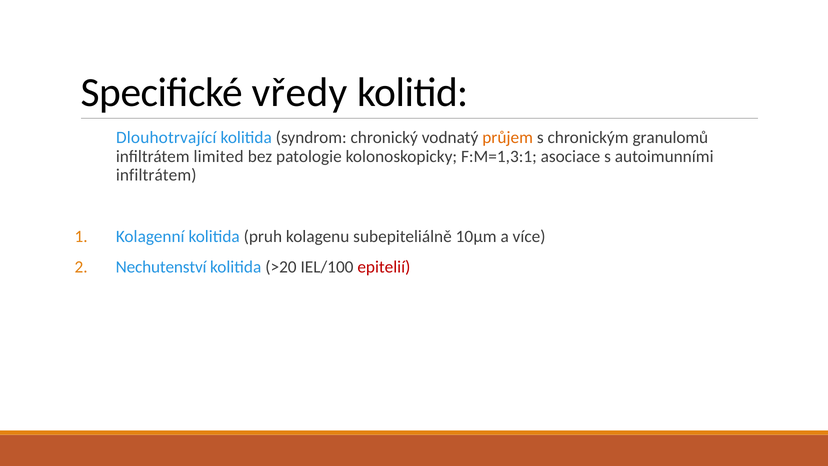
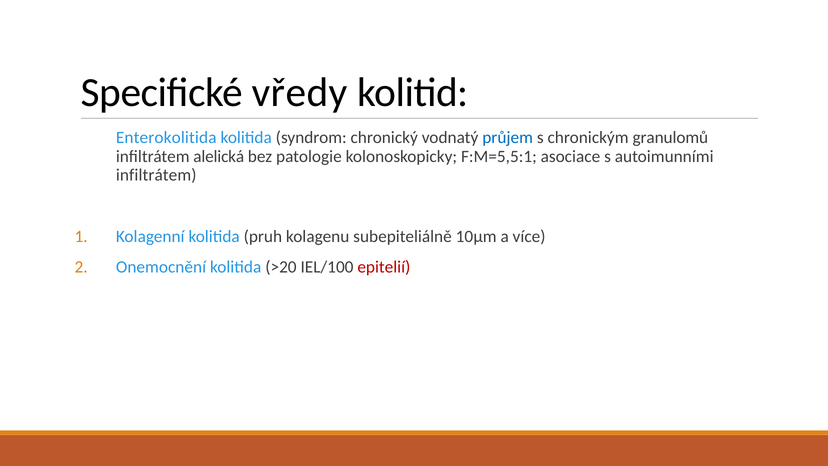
Dlouhotrvající: Dlouhotrvající -> Enterokolitida
průjem colour: orange -> blue
limited: limited -> alelická
F:M=1,3:1: F:M=1,3:1 -> F:M=5,5:1
Nechutenství: Nechutenství -> Onemocnění
